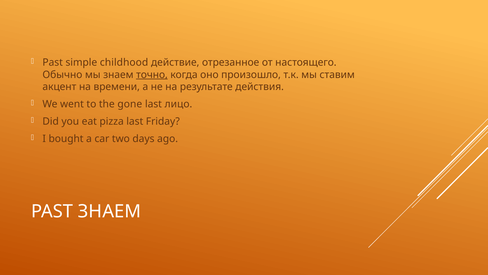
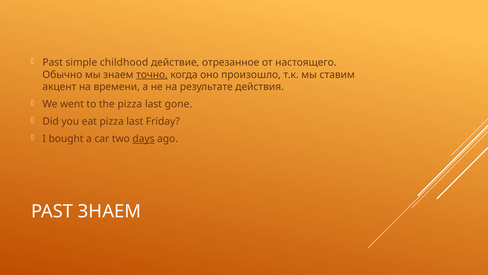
the gone: gone -> pizza
лицо: лицо -> gone
days underline: none -> present
